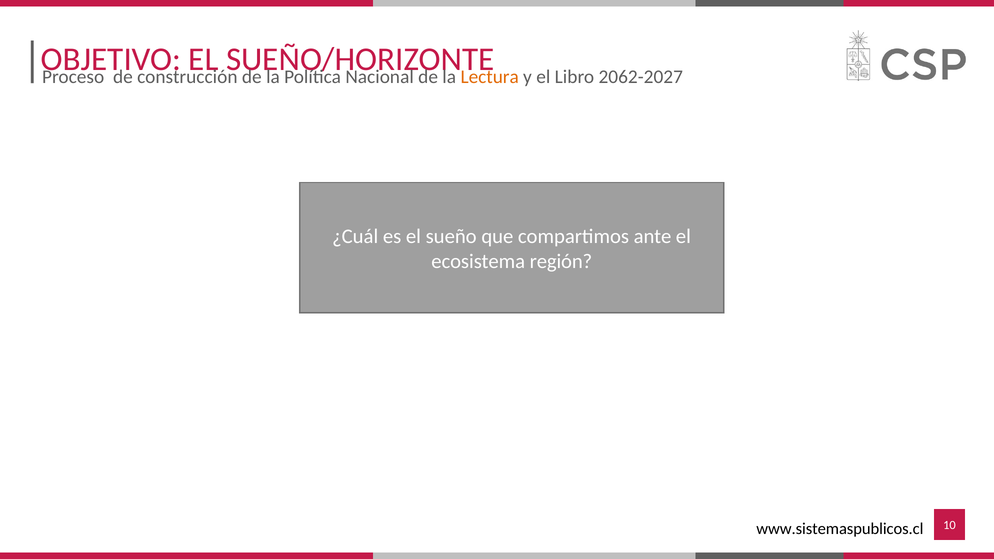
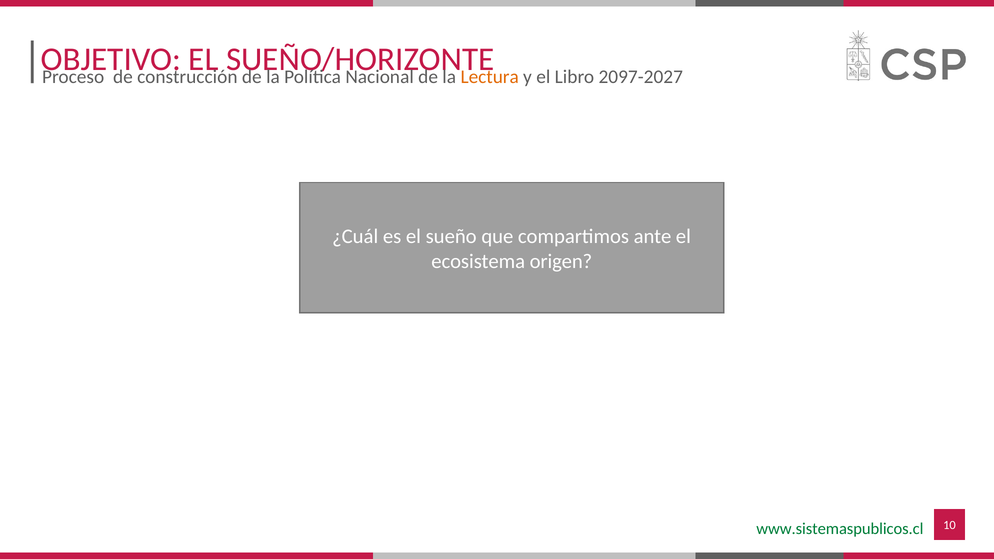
2062-2027: 2062-2027 -> 2097-2027
región: región -> origen
www.sistemaspublicos.cl colour: black -> green
